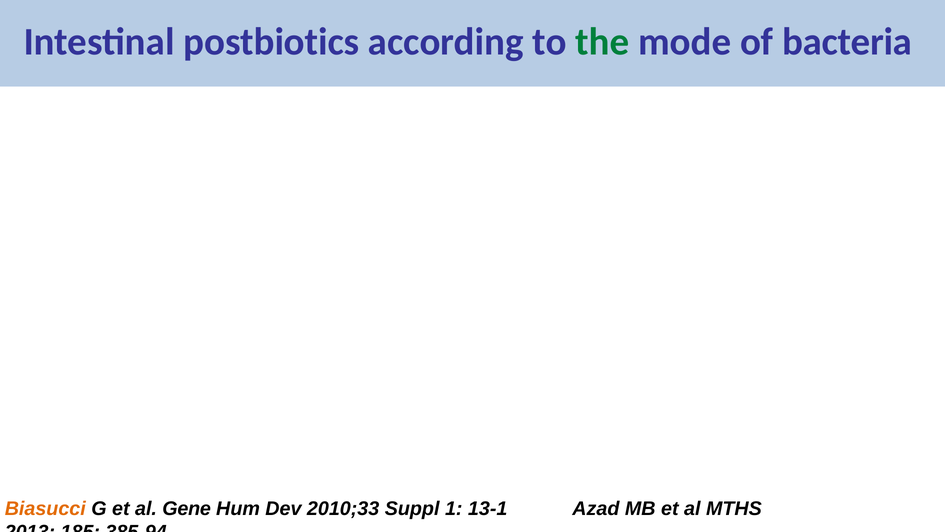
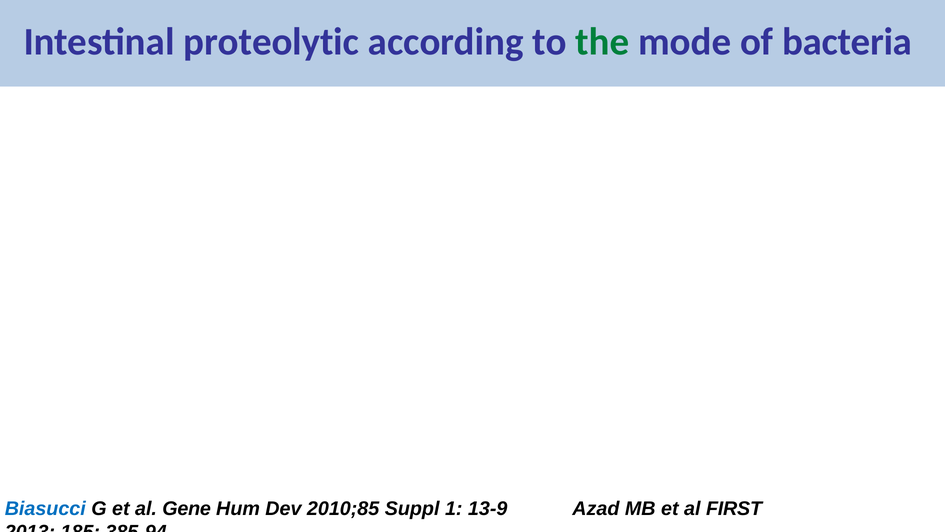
postbiotics: postbiotics -> proteolytic
Biasucci colour: orange -> blue
2010;33: 2010;33 -> 2010;85
13-1: 13-1 -> 13-9
MTHS: MTHS -> FIRST
